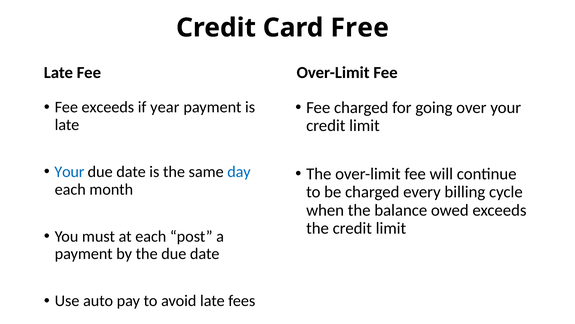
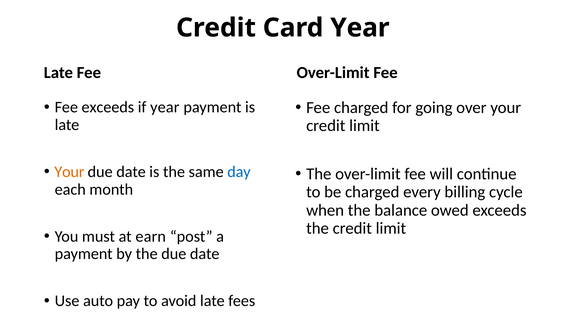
Card Free: Free -> Year
Your at (69, 172) colour: blue -> orange
at each: each -> earn
